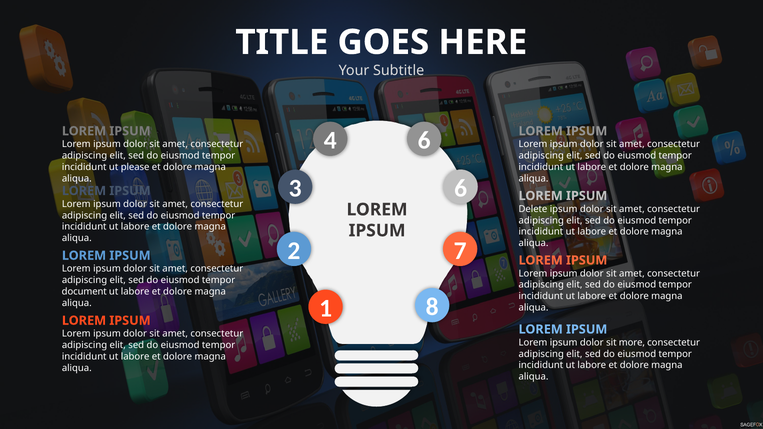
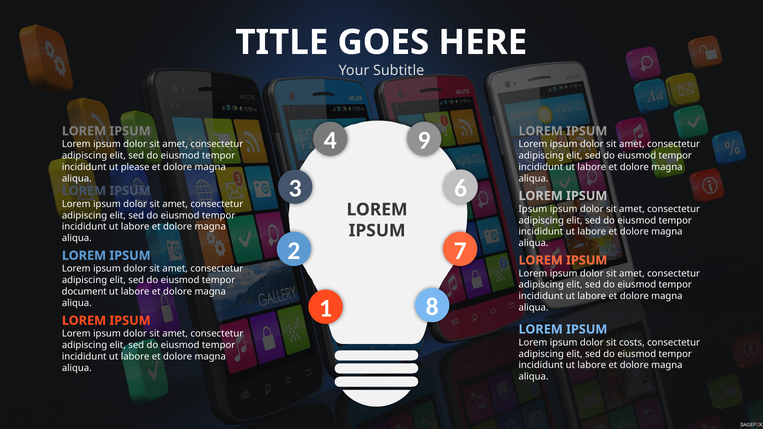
4 6: 6 -> 9
Delete at (533, 209): Delete -> Ipsum
more: more -> costs
